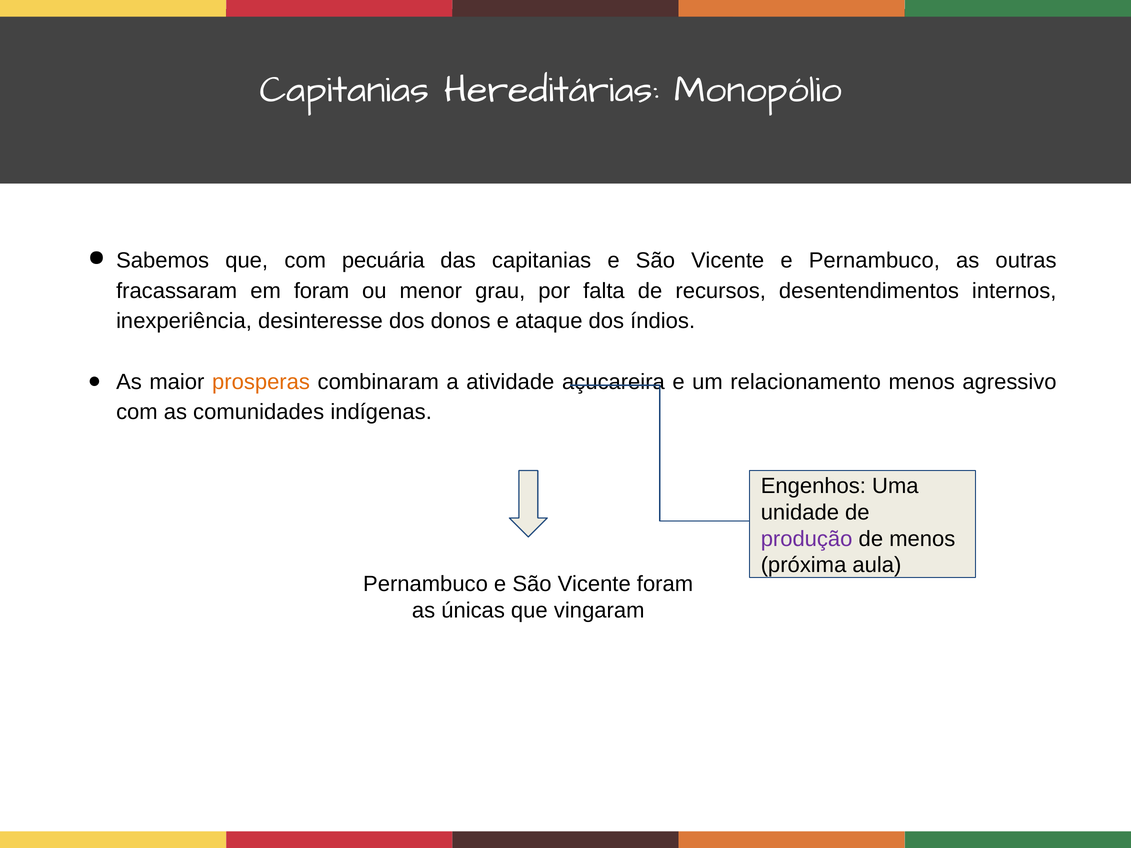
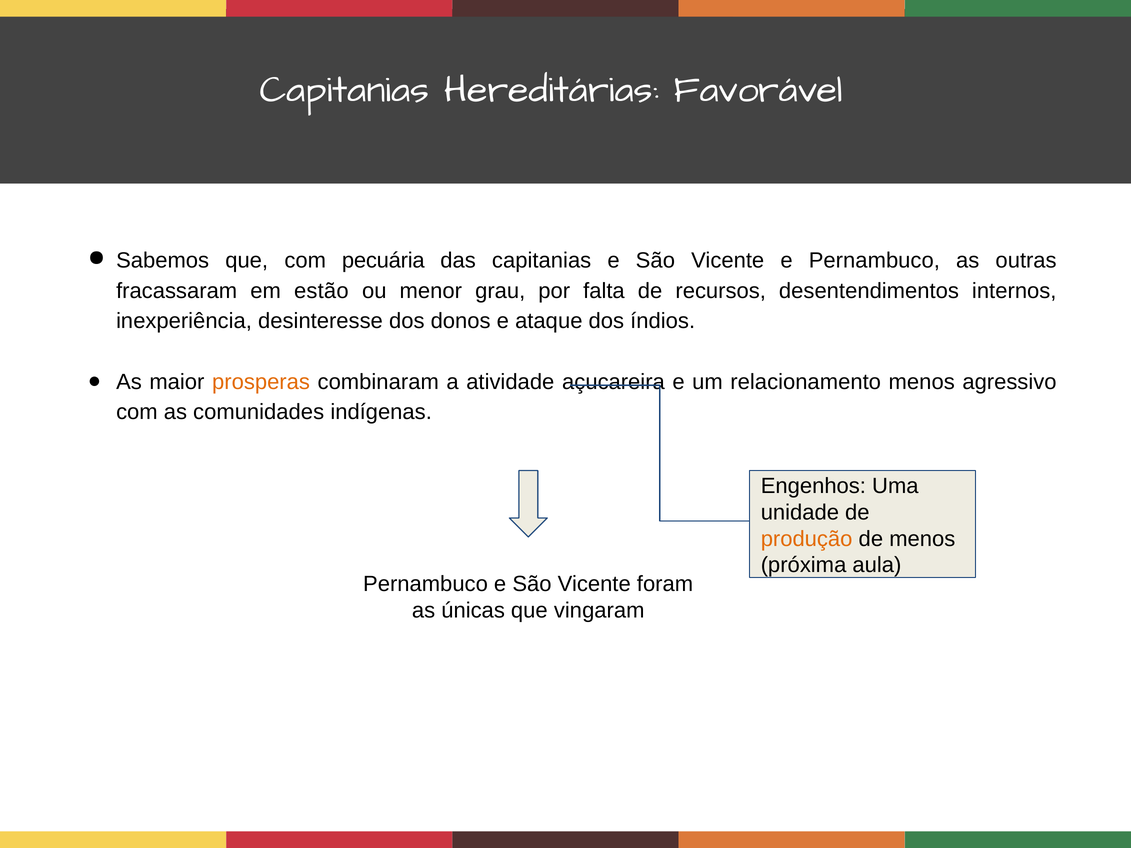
Monopólio: Monopólio -> Favorável
em foram: foram -> estão
produção colour: purple -> orange
